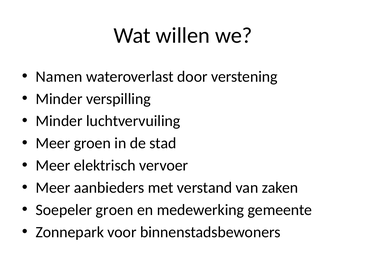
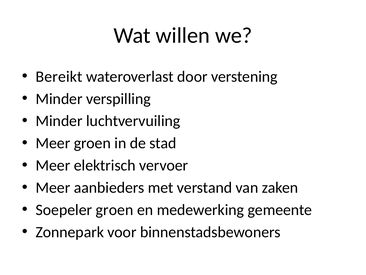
Namen: Namen -> Bereikt
